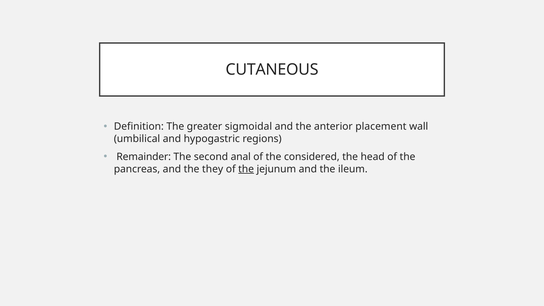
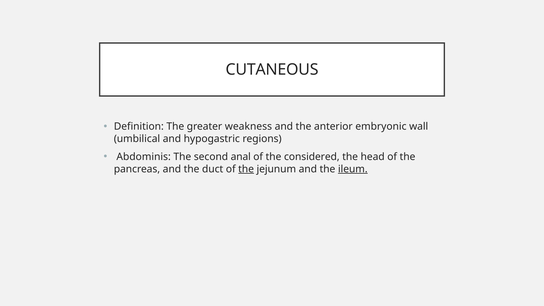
sigmoidal: sigmoidal -> weakness
placement: placement -> embryonic
Remainder: Remainder -> Abdominis
they: they -> duct
ileum underline: none -> present
